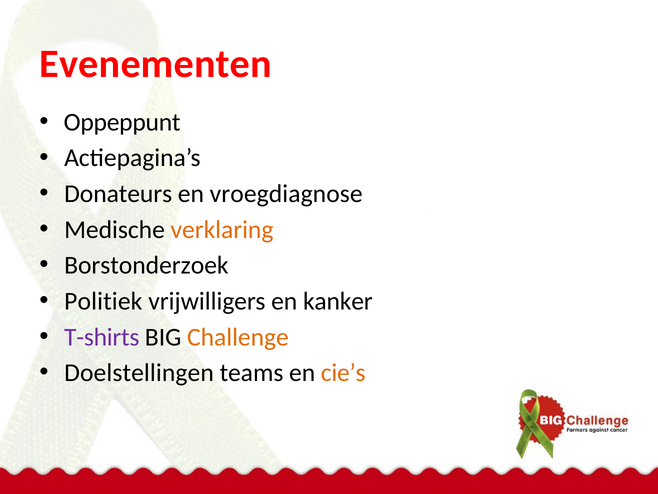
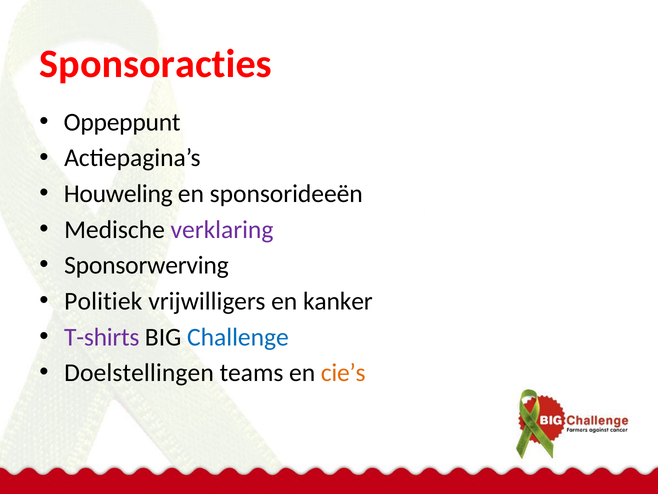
Evenementen: Evenementen -> Sponsoracties
Donateurs: Donateurs -> Houweling
vroegdiagnose: vroegdiagnose -> sponsorideeën
verklaring colour: orange -> purple
Borstonderzoek: Borstonderzoek -> Sponsorwerving
Challenge colour: orange -> blue
